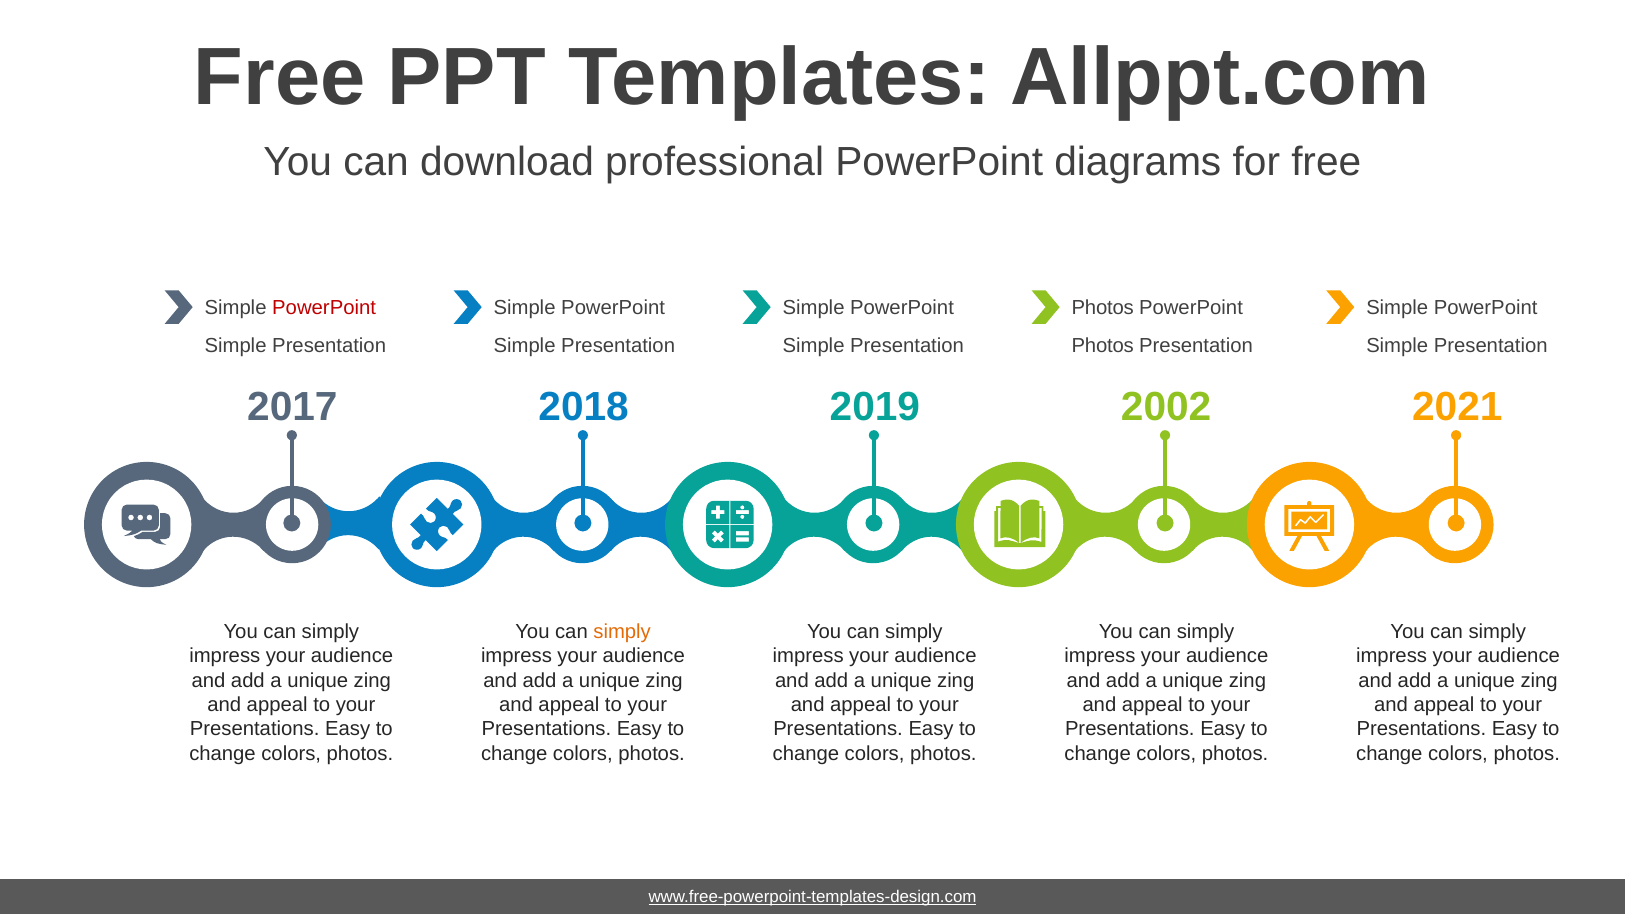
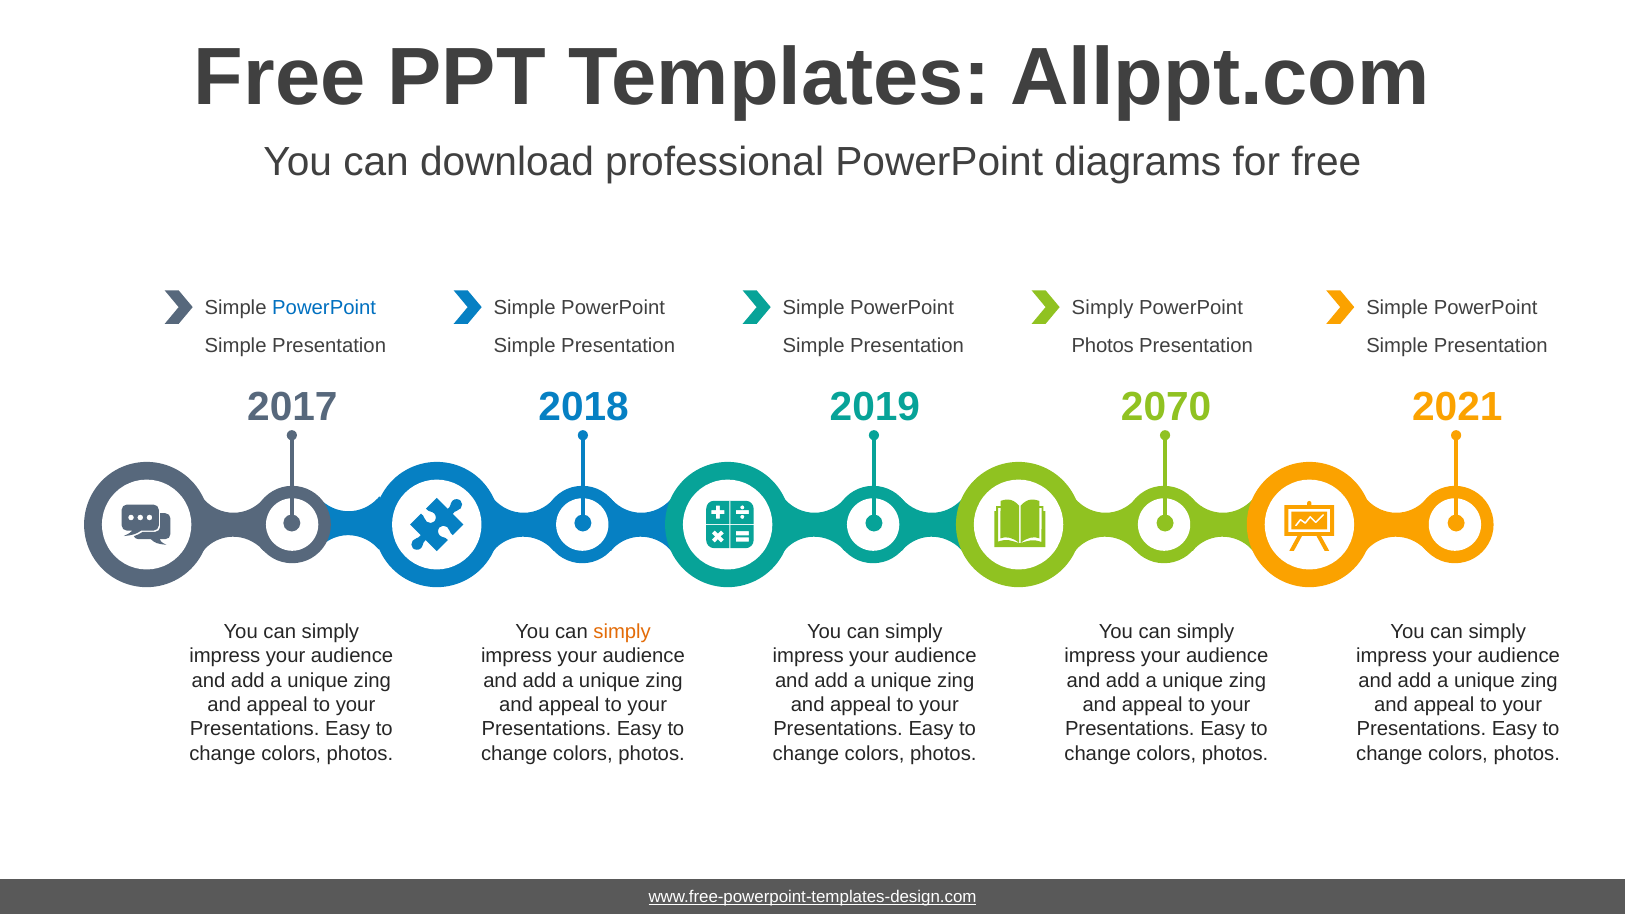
PowerPoint at (324, 308) colour: red -> blue
Photos at (1103, 308): Photos -> Simply
2002: 2002 -> 2070
